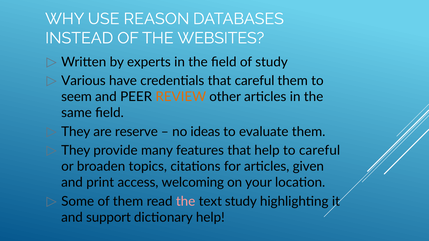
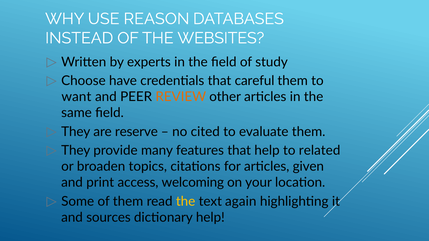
Various: Various -> Choose
seem: seem -> want
ideas: ideas -> cited
to careful: careful -> related
the at (186, 202) colour: pink -> yellow
text study: study -> again
support: support -> sources
